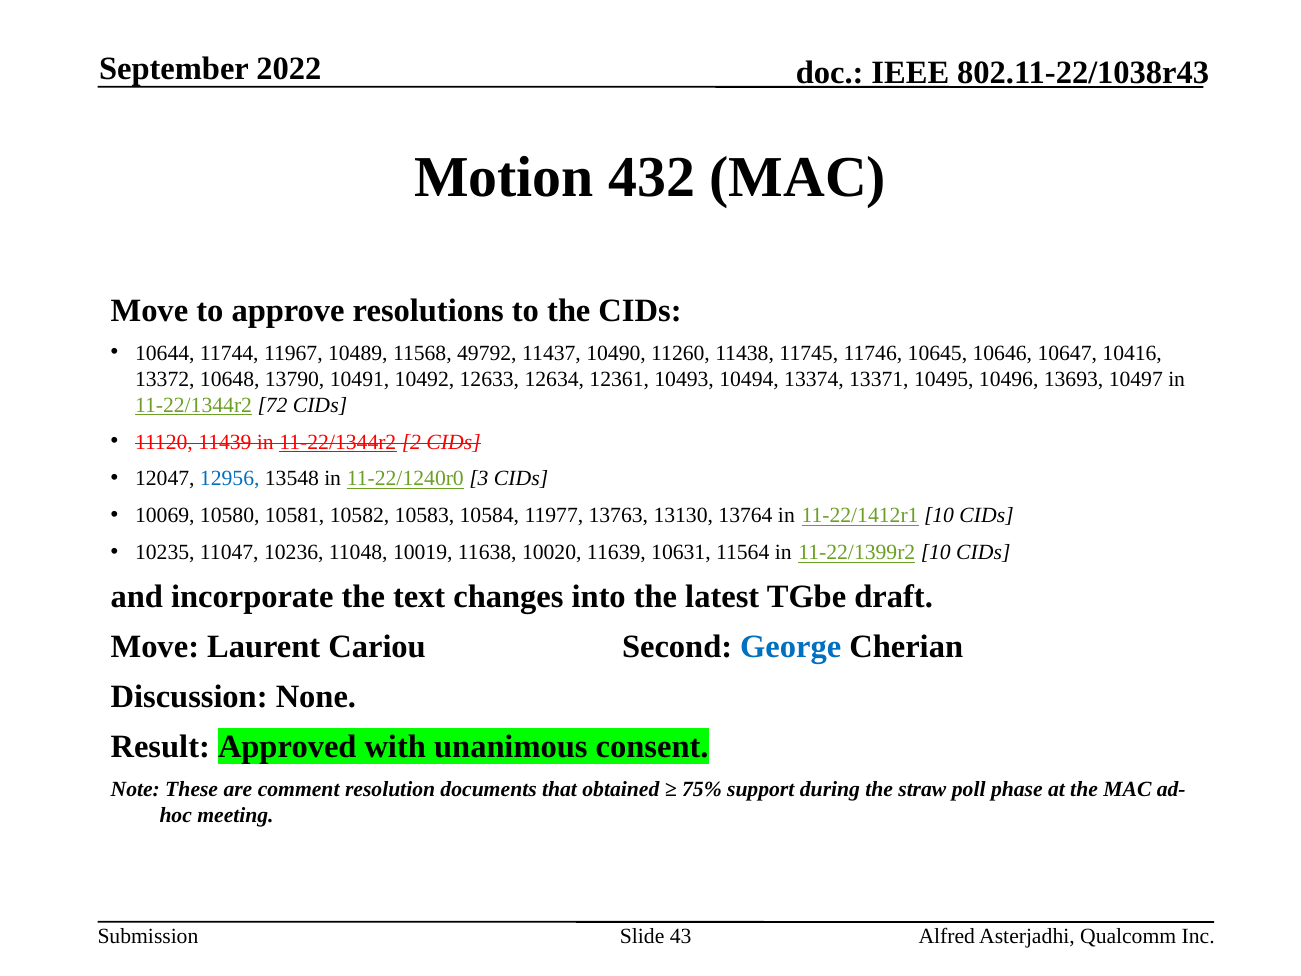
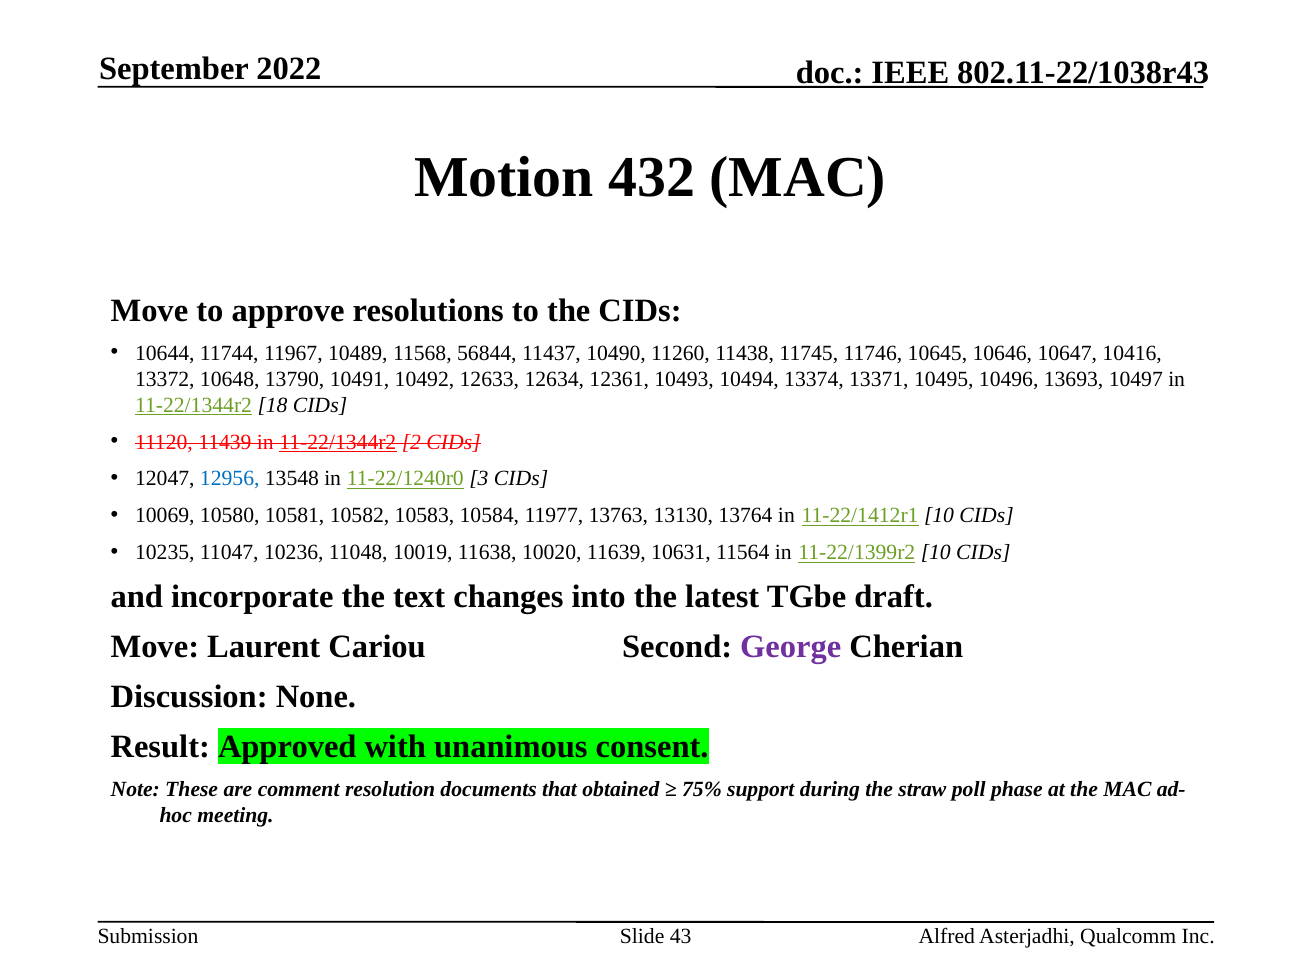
49792: 49792 -> 56844
72: 72 -> 18
George colour: blue -> purple
